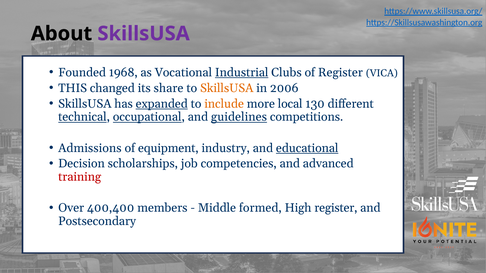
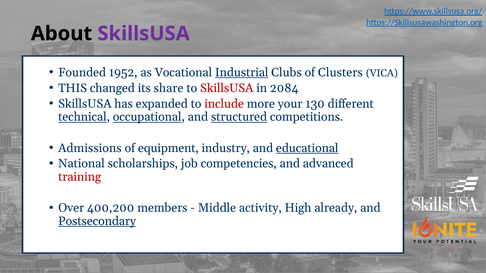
1968: 1968 -> 1952
of Register: Register -> Clusters
SkillsUSA at (227, 88) colour: orange -> red
2006: 2006 -> 2084
expanded underline: present -> none
include colour: orange -> red
local: local -> your
guidelines: guidelines -> structured
Decision: Decision -> National
400,400: 400,400 -> 400,200
formed: formed -> activity
High register: register -> already
Postsecondary underline: none -> present
